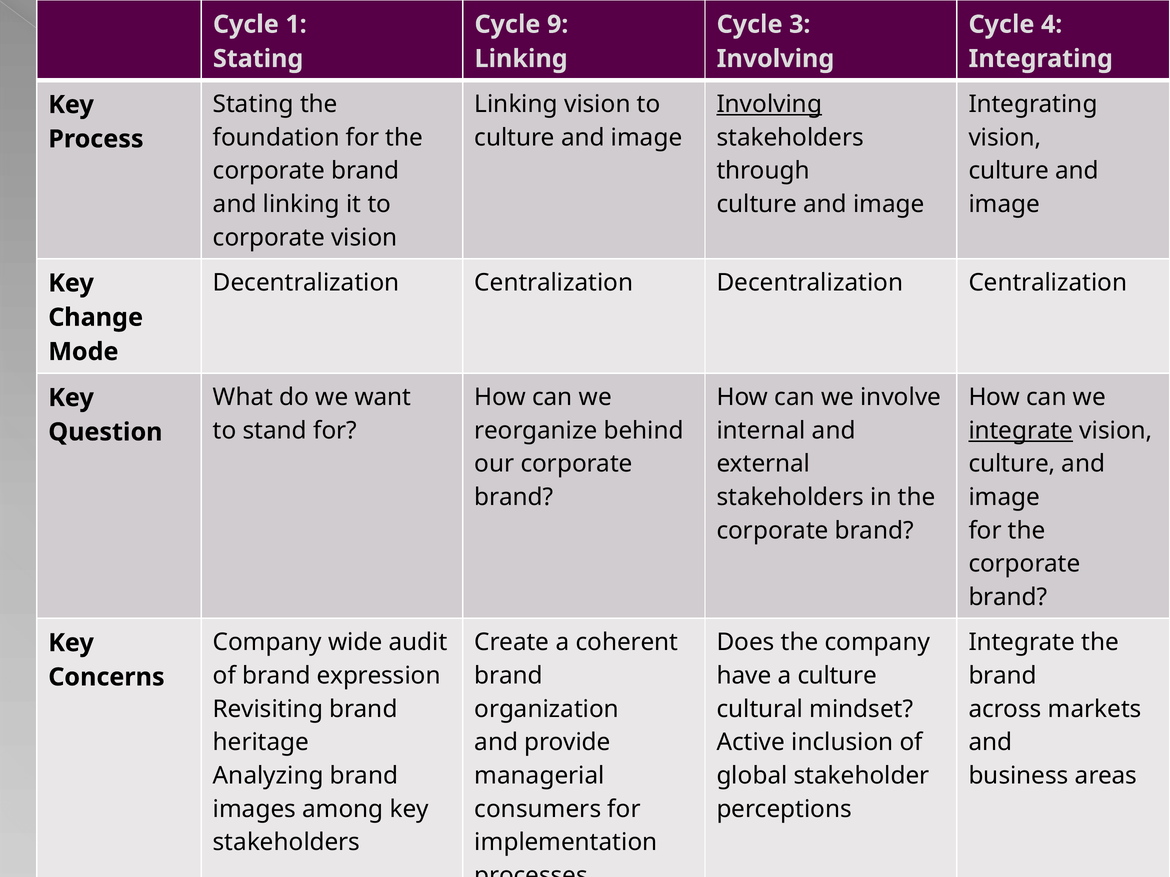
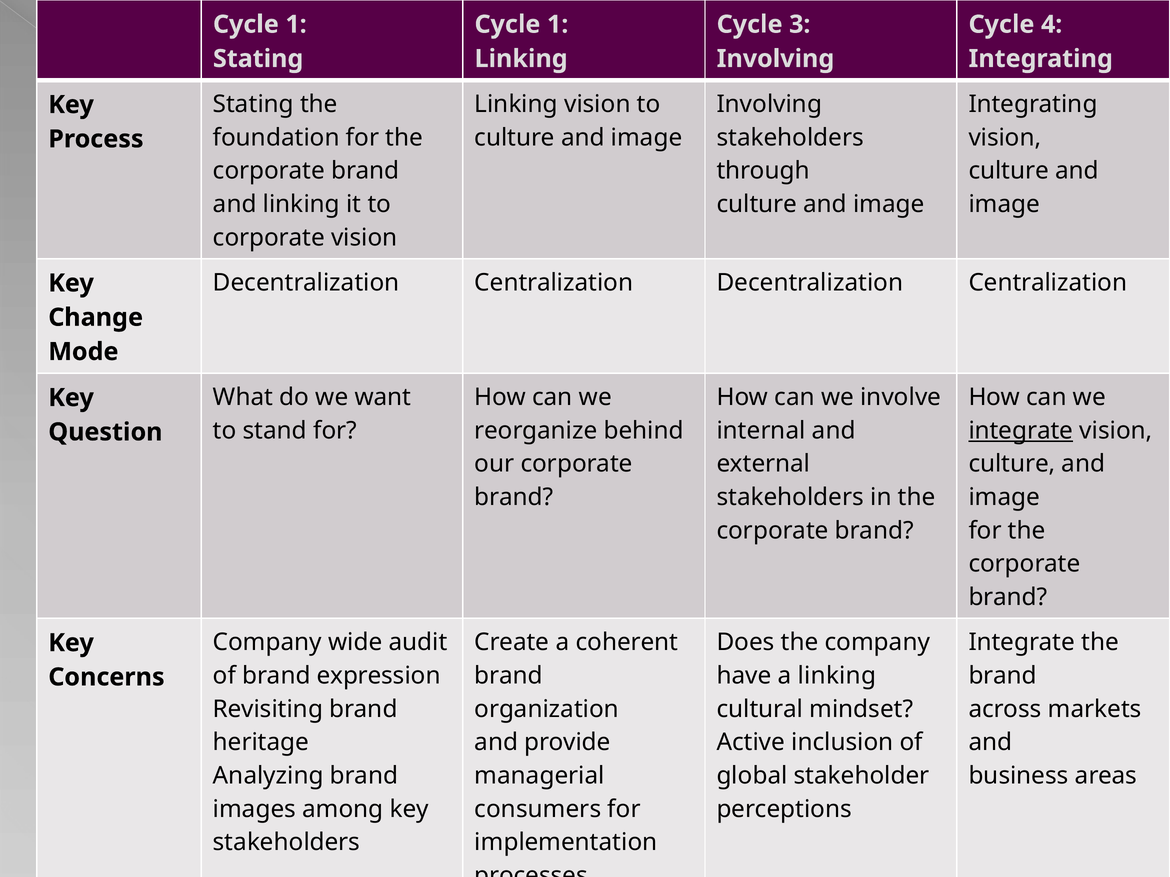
9 at (558, 24): 9 -> 1
Involving at (769, 104) underline: present -> none
a culture: culture -> linking
